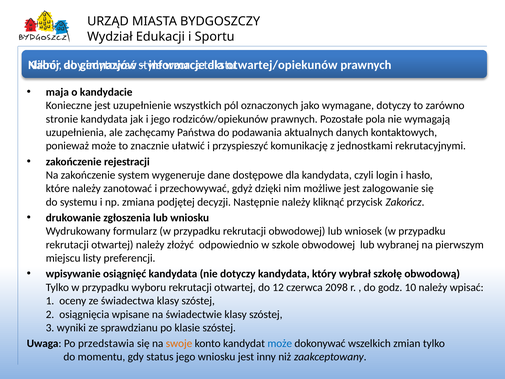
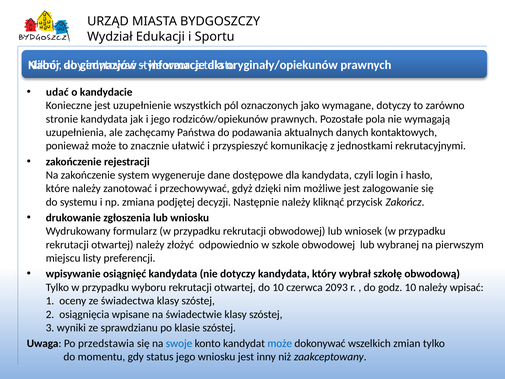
otwartej/opiekunów: otwartej/opiekunów -> oryginały/opiekunów
maja: maja -> udać
do 12: 12 -> 10
2098: 2098 -> 2093
swoje colour: orange -> blue
